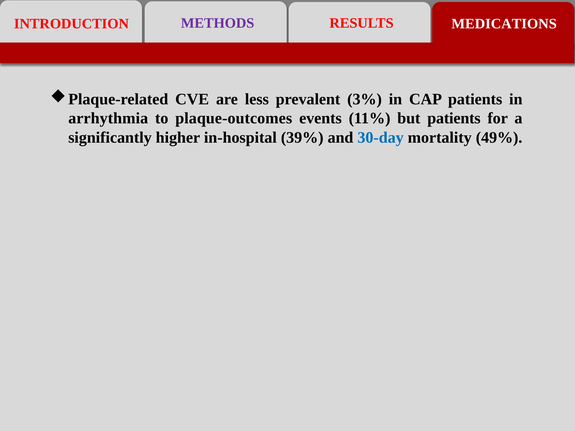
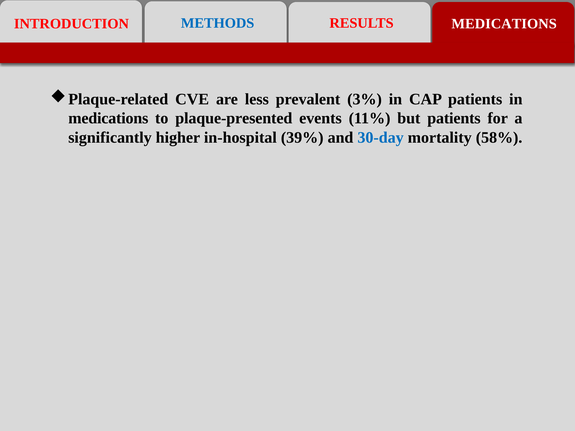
METHODS colour: purple -> blue
arrhythmia at (108, 118): arrhythmia -> medications
plaque-outcomes: plaque-outcomes -> plaque-presented
49%: 49% -> 58%
